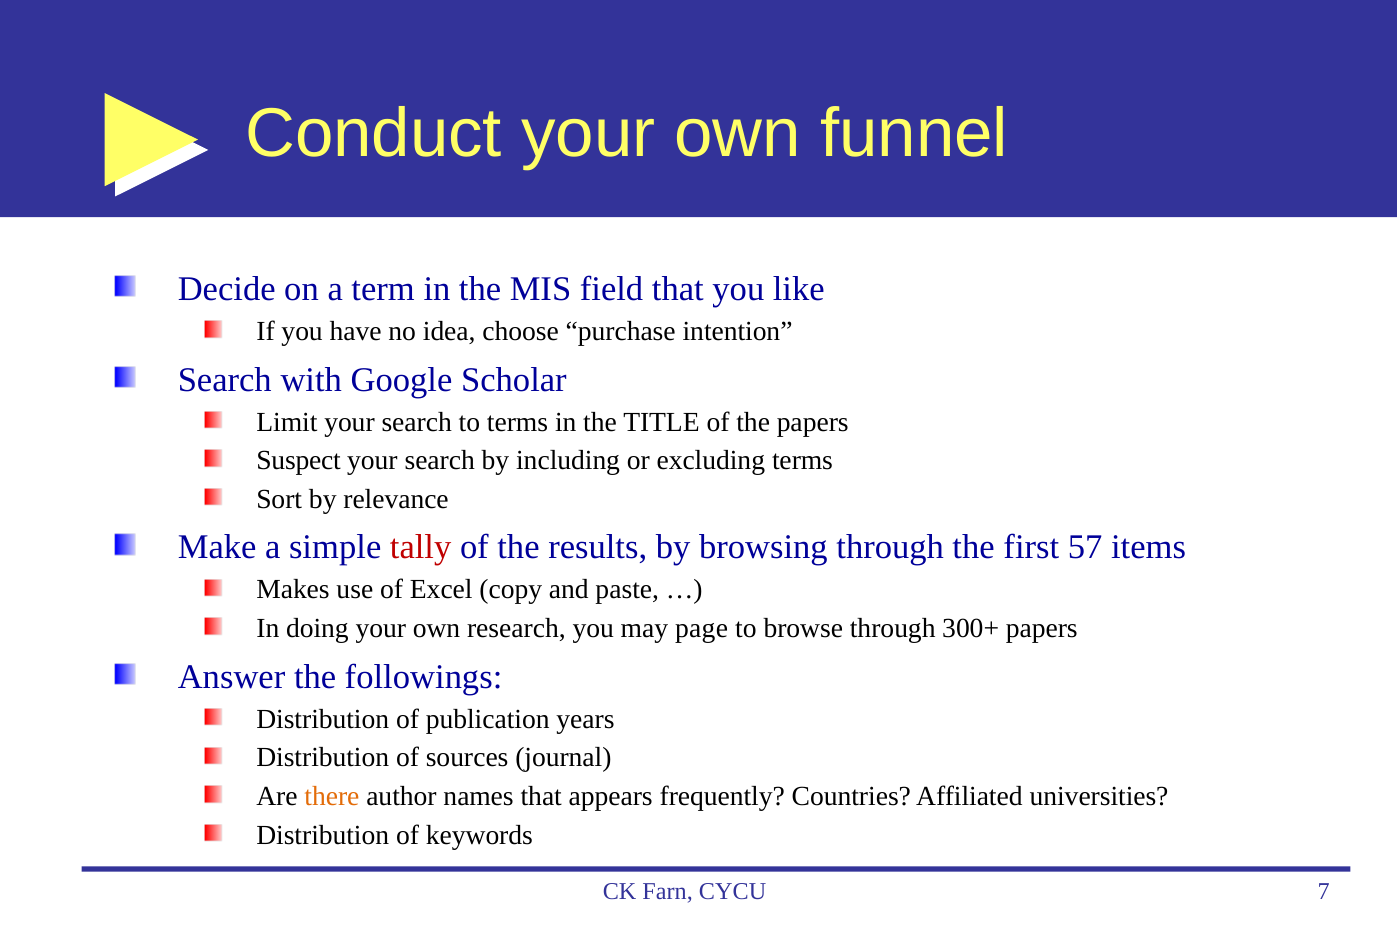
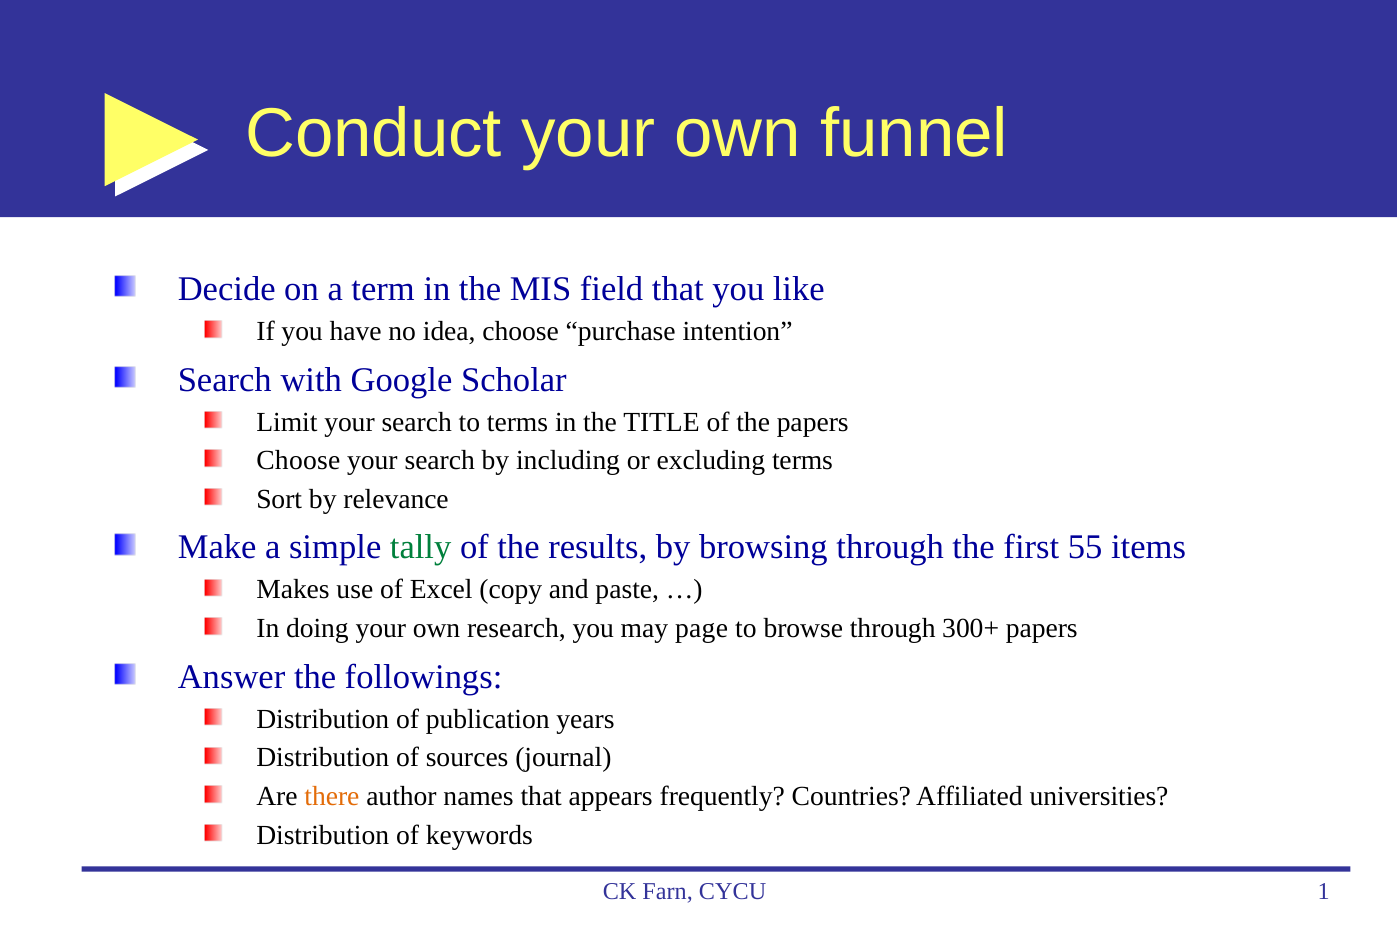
Suspect at (299, 461): Suspect -> Choose
tally colour: red -> green
57: 57 -> 55
7: 7 -> 1
